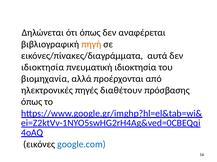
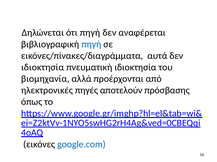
ότι όπως: όπως -> πηγή
πηγή at (91, 44) colour: orange -> blue
διαθέτουν: διαθέτουν -> αποτελούν
